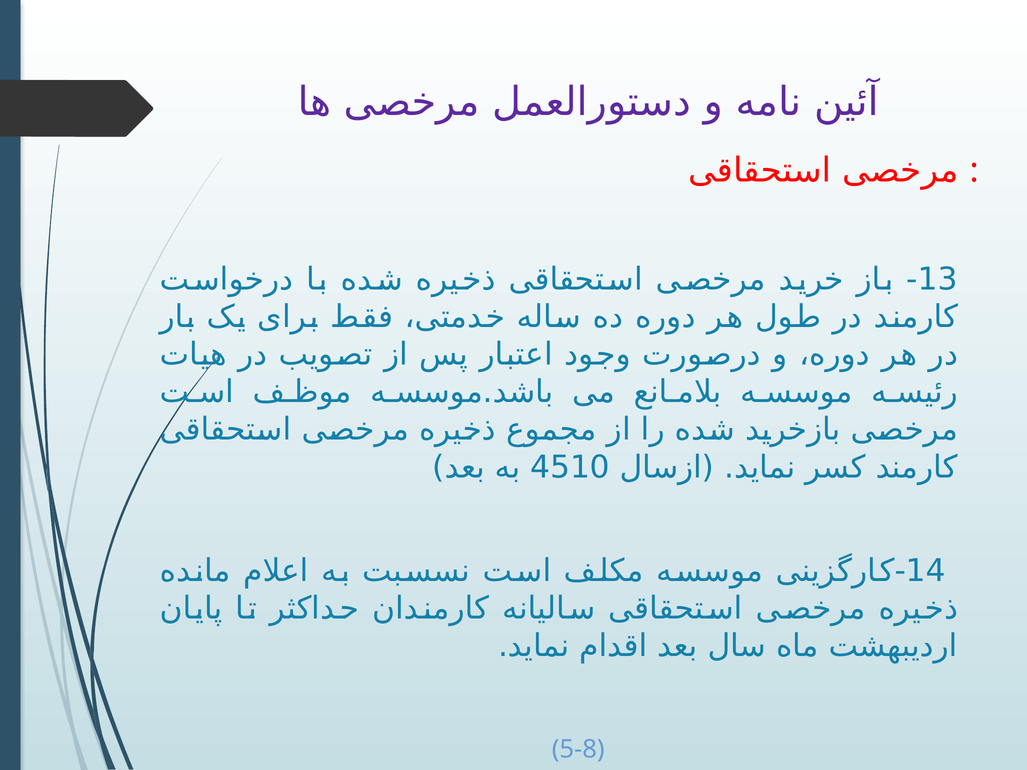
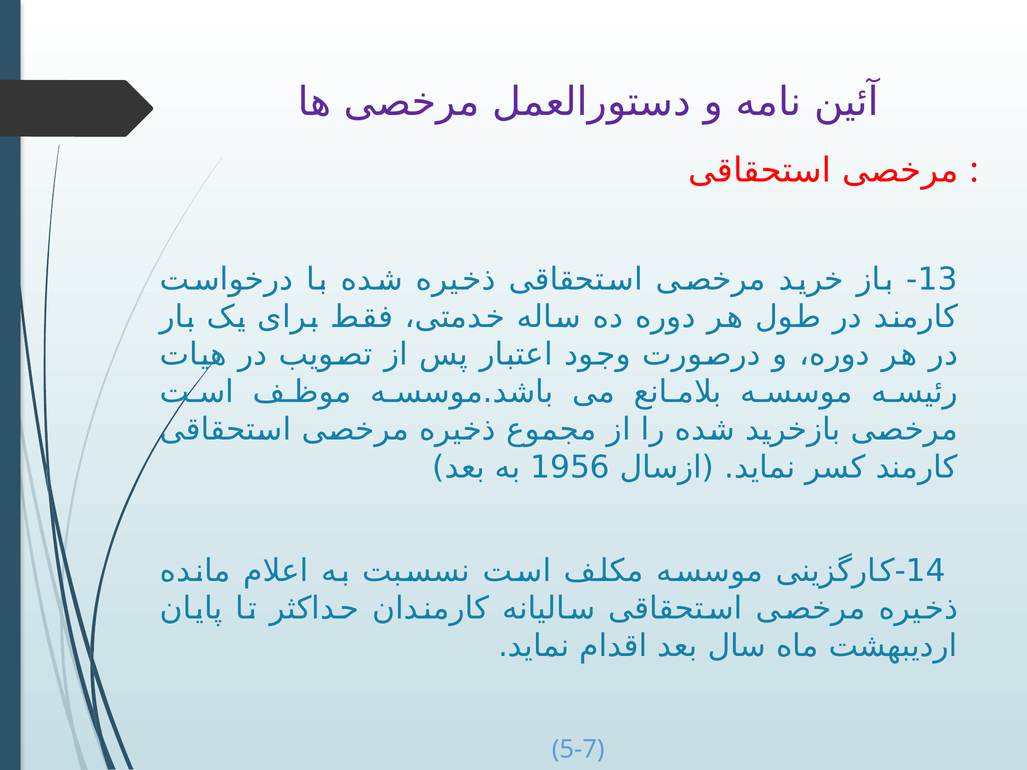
4510: 4510 -> 1956
5-8: 5-8 -> 5-7
